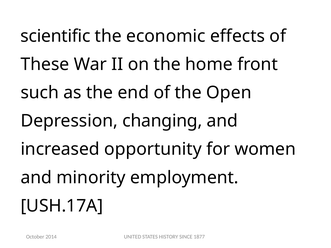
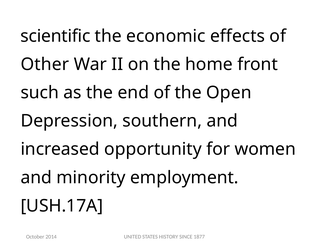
These: These -> Other
changing: changing -> southern
